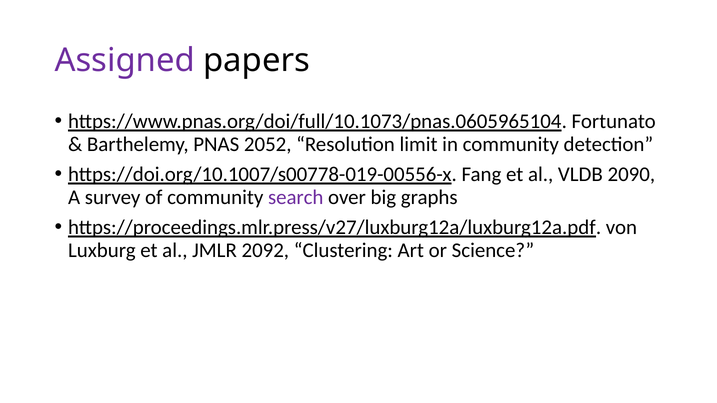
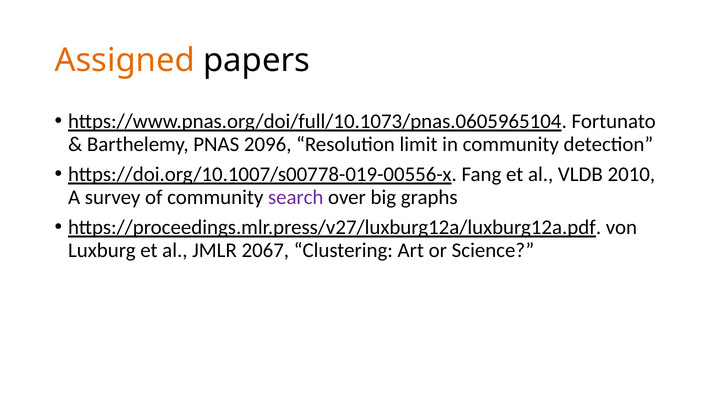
Assigned colour: purple -> orange
2052: 2052 -> 2096
2090: 2090 -> 2010
2092: 2092 -> 2067
